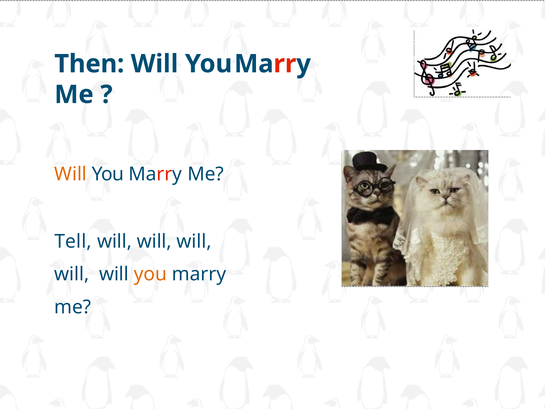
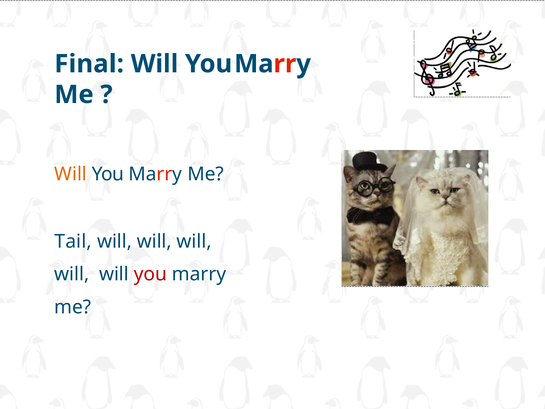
Then: Then -> Final
Tell: Tell -> Tail
you at (150, 274) colour: orange -> red
